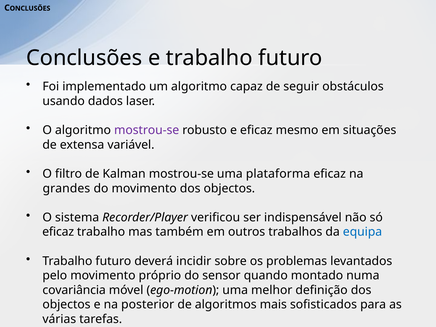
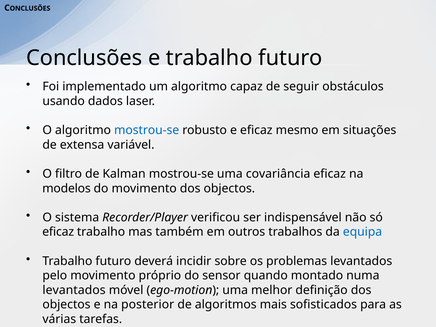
mostrou-se at (147, 130) colour: purple -> blue
plataforma: plataforma -> covariância
grandes: grandes -> modelos
covariância at (74, 290): covariância -> levantados
